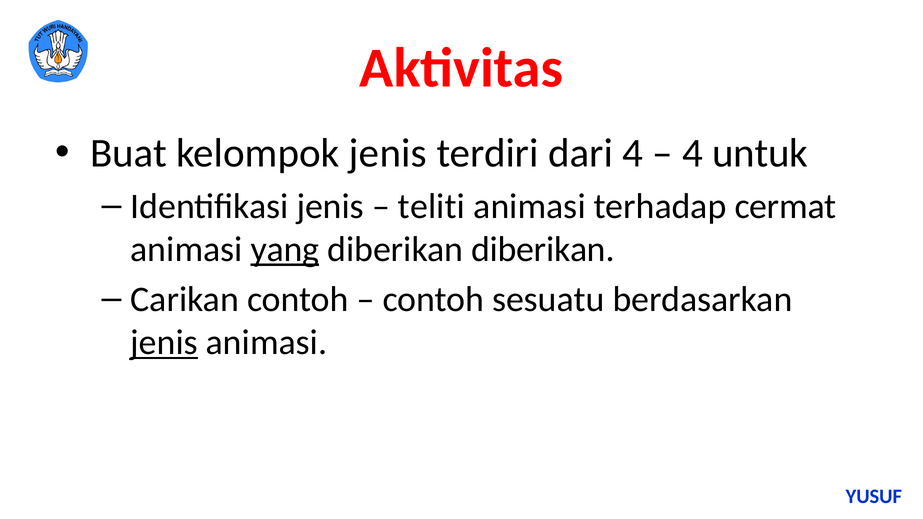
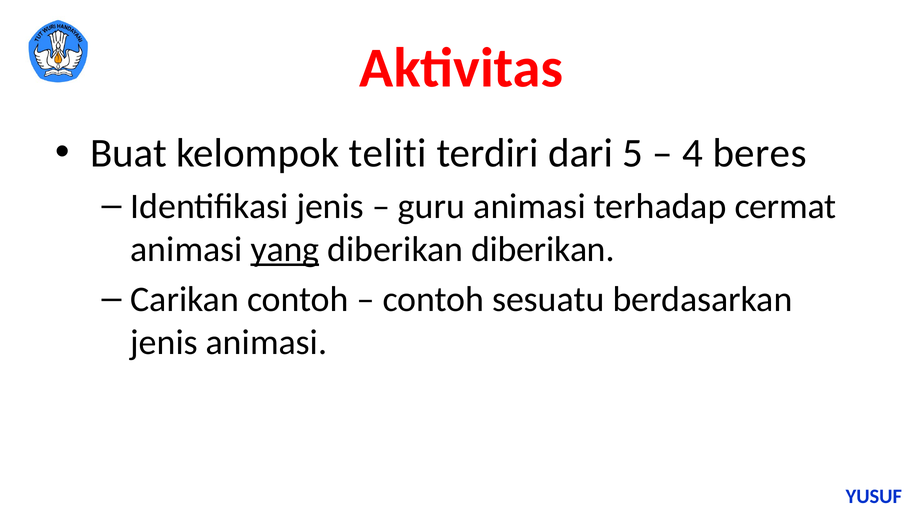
kelompok jenis: jenis -> teliti
dari 4: 4 -> 5
untuk: untuk -> beres
teliti: teliti -> guru
jenis at (164, 343) underline: present -> none
